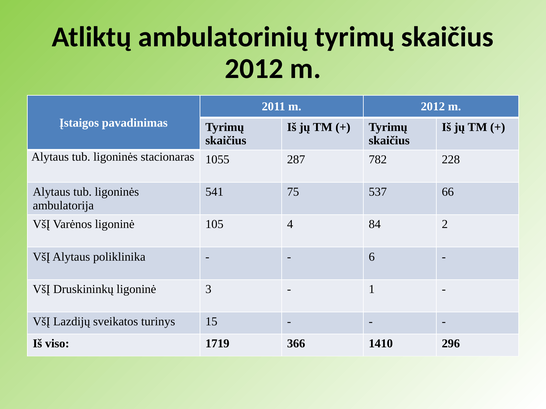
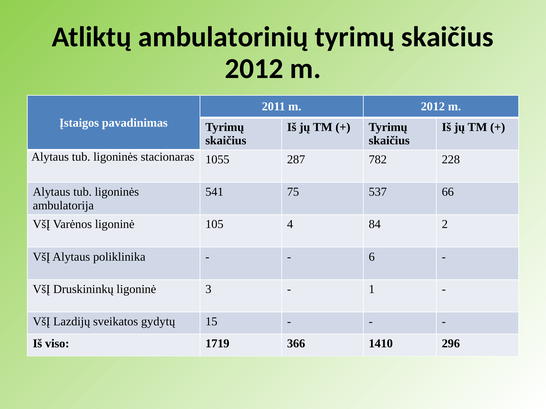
turinys: turinys -> gydytų
